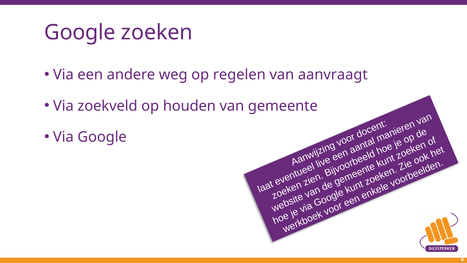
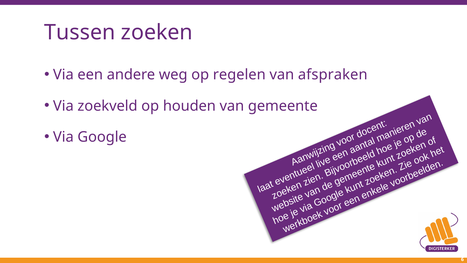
Google at (80, 32): Google -> Tussen
aanvraagt: aanvraagt -> afspraken
